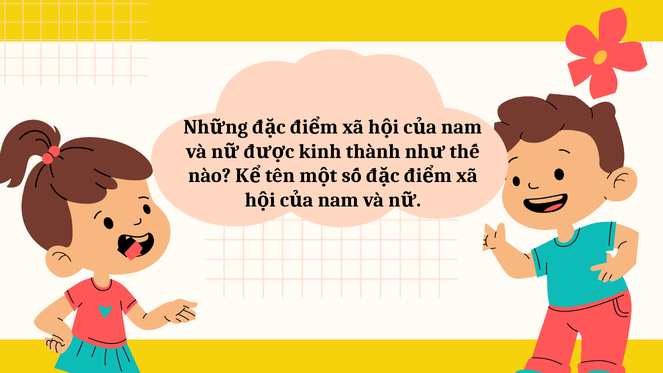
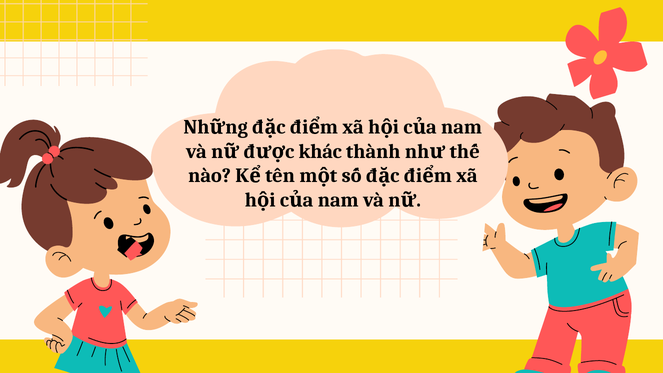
kinh: kinh -> khác
